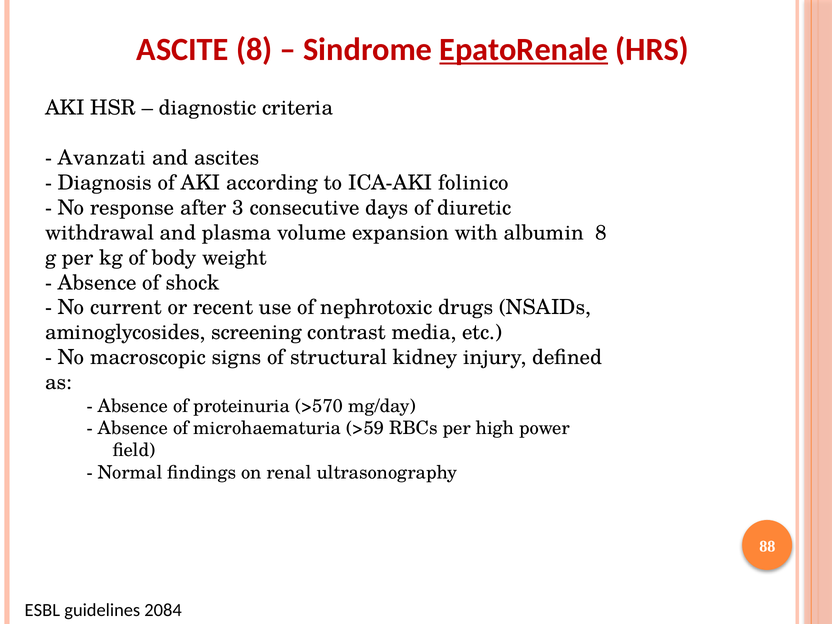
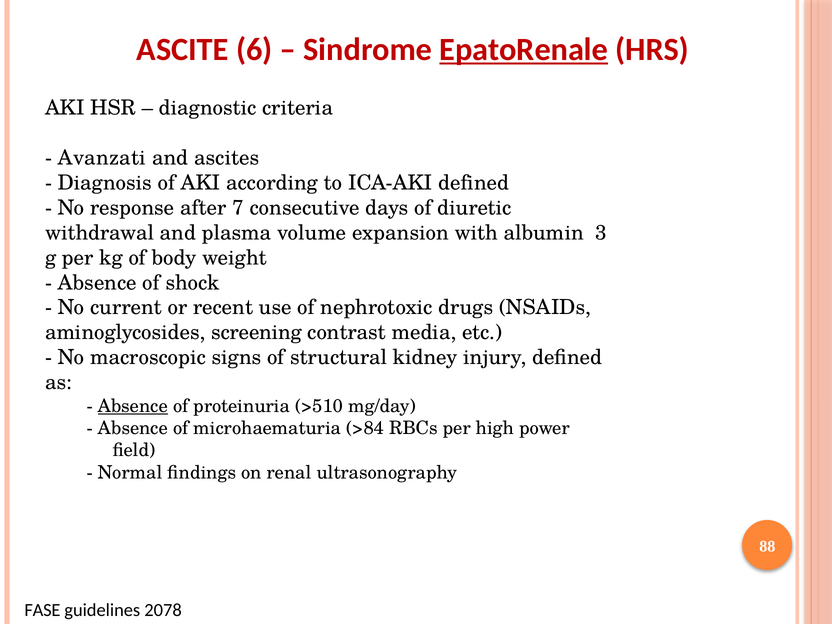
ASCITE 8: 8 -> 6
ICA-AKI folinico: folinico -> defined
3: 3 -> 7
albumin 8: 8 -> 3
Absence at (133, 406) underline: none -> present
>570: >570 -> >510
>59: >59 -> >84
ESBL: ESBL -> FASE
2084: 2084 -> 2078
